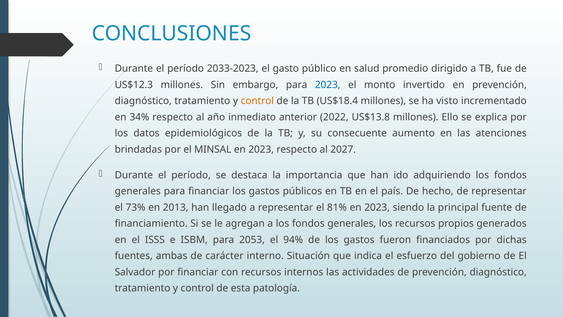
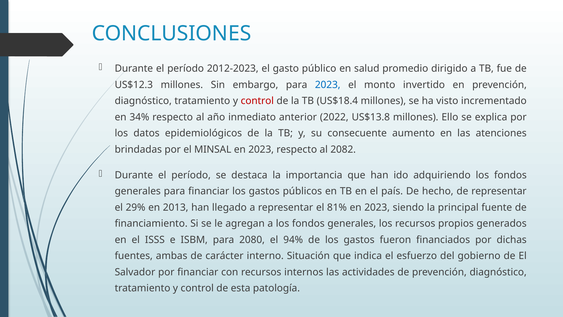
2033-2023: 2033-2023 -> 2012-2023
control at (257, 101) colour: orange -> red
2027: 2027 -> 2082
73%: 73% -> 29%
2053: 2053 -> 2080
